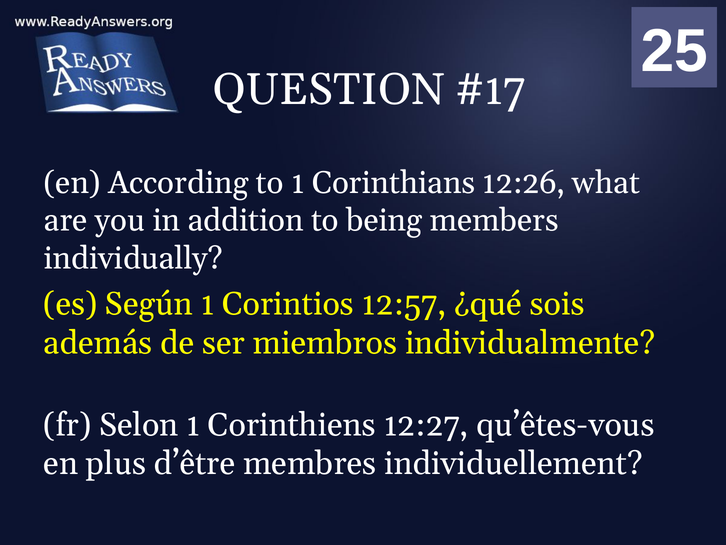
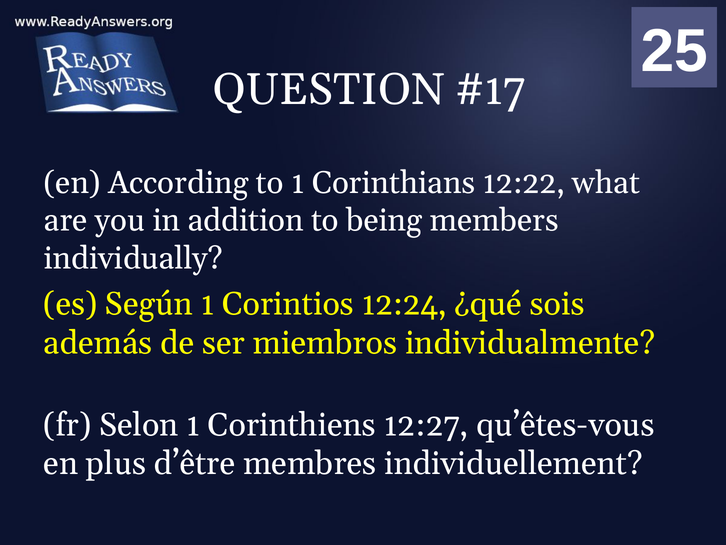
12:26: 12:26 -> 12:22
12:57: 12:57 -> 12:24
